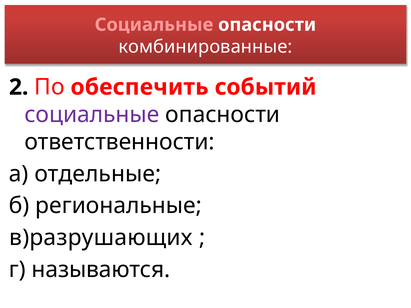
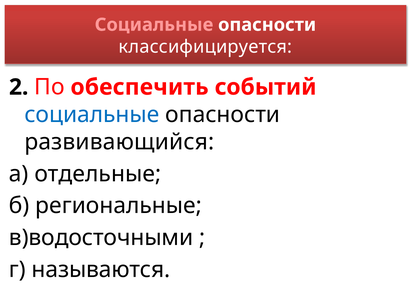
комбинированные: комбинированные -> классифицируется
социальные at (92, 115) colour: purple -> blue
ответственности: ответственности -> развивающийся
в)разрушающих: в)разрушающих -> в)водосточными
